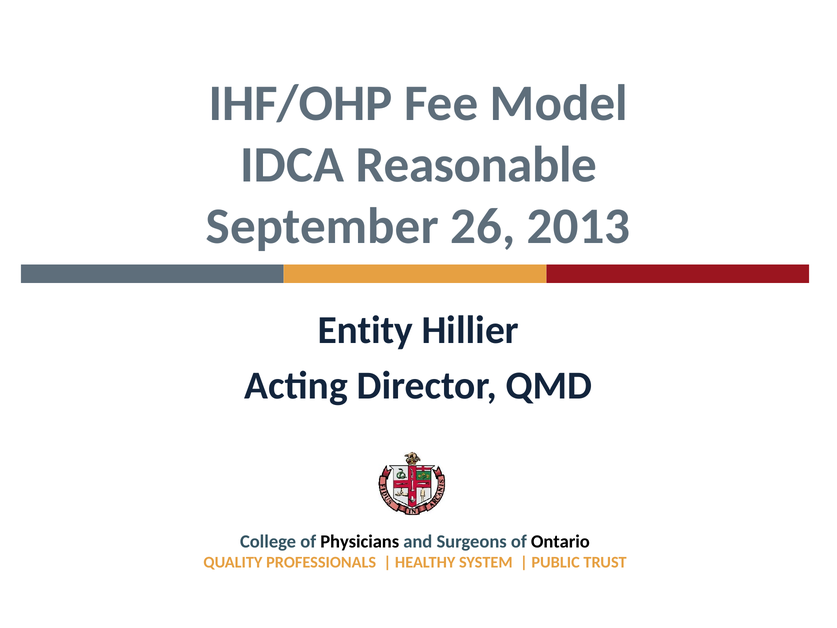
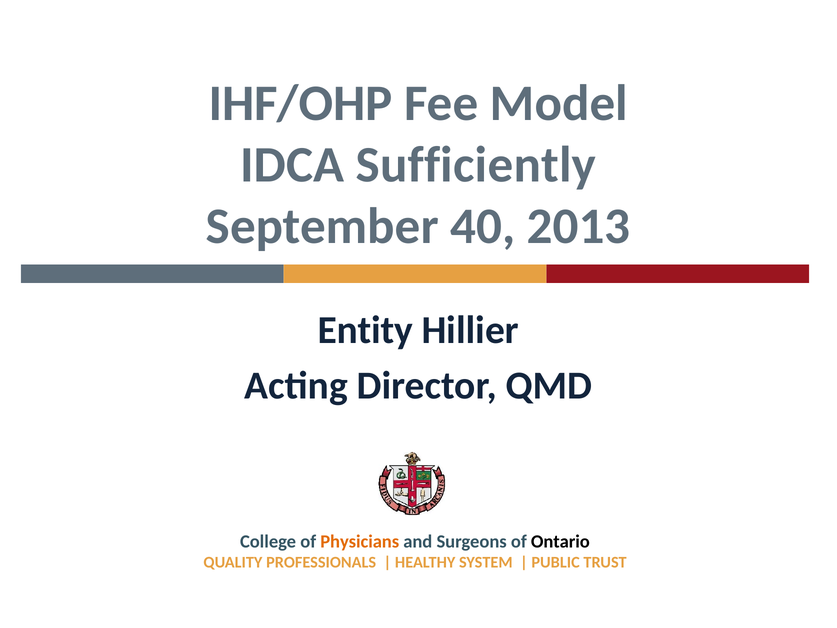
Reasonable: Reasonable -> Sufficiently
26: 26 -> 40
Physicians colour: black -> orange
